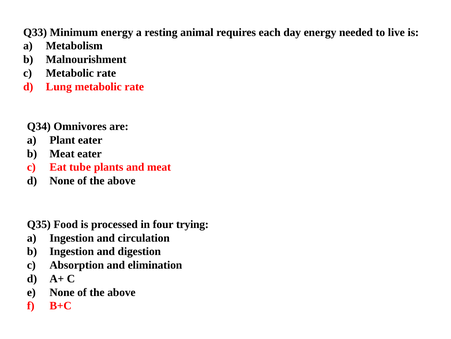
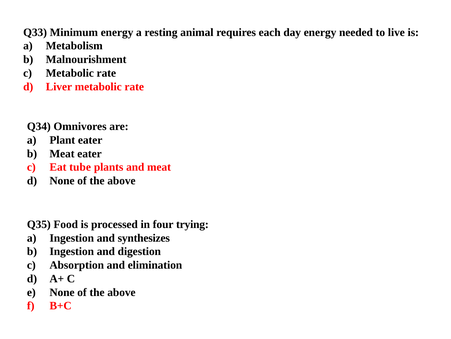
Lung: Lung -> Liver
circulation: circulation -> synthesizes
